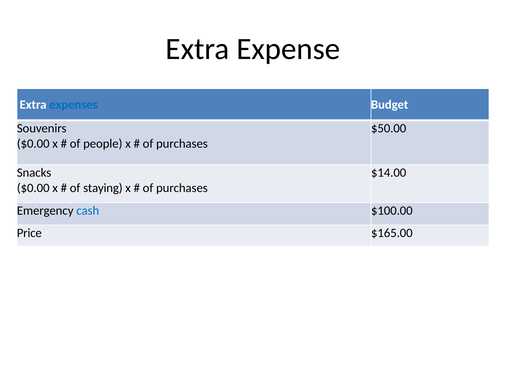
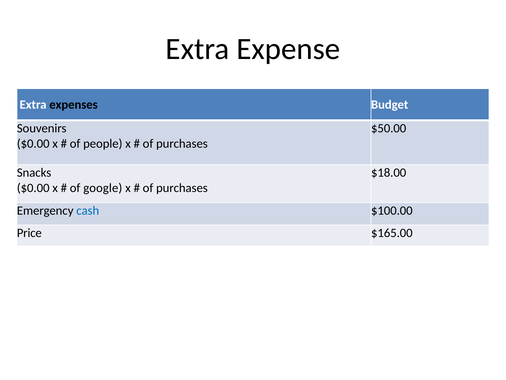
expenses colour: blue -> black
$14.00: $14.00 -> $18.00
staying: staying -> google
